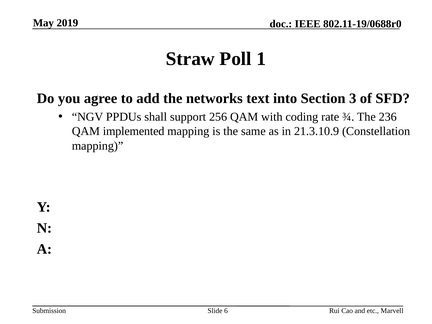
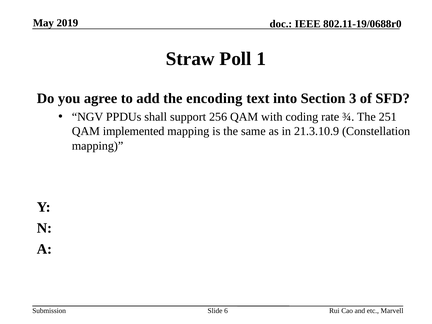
networks: networks -> encoding
236: 236 -> 251
